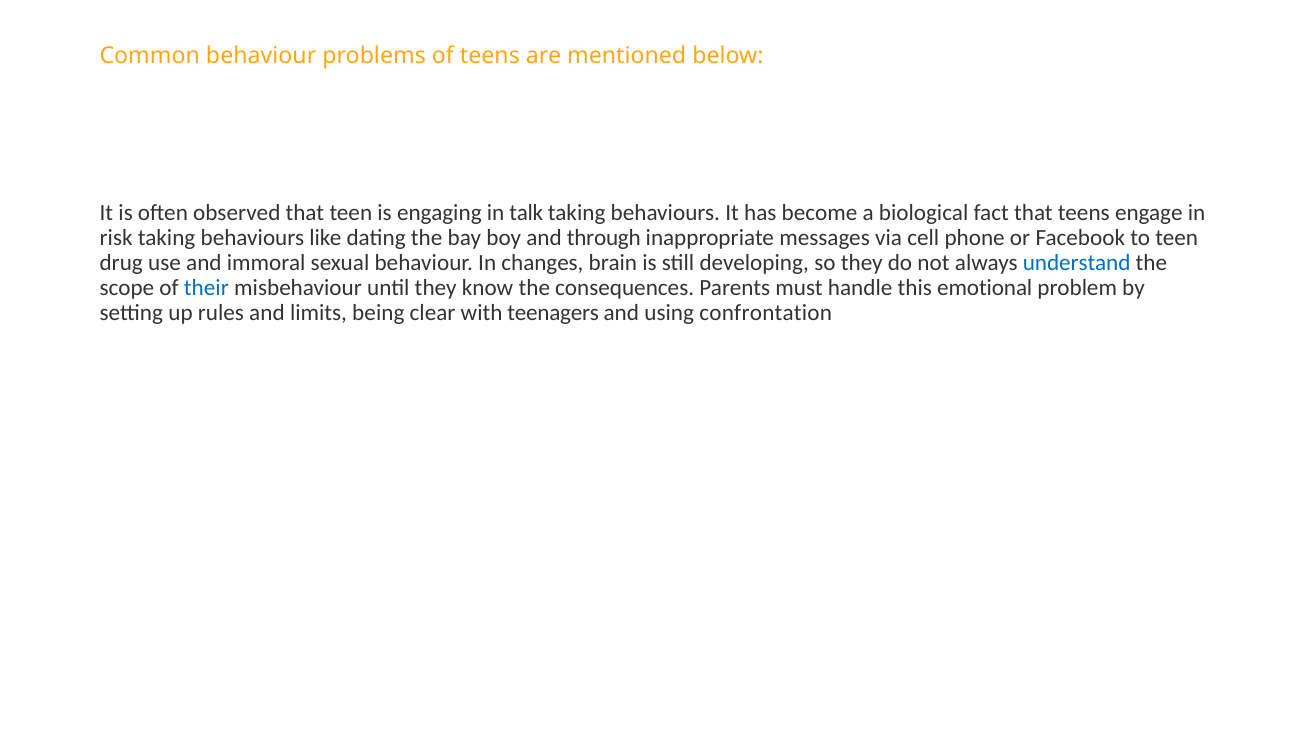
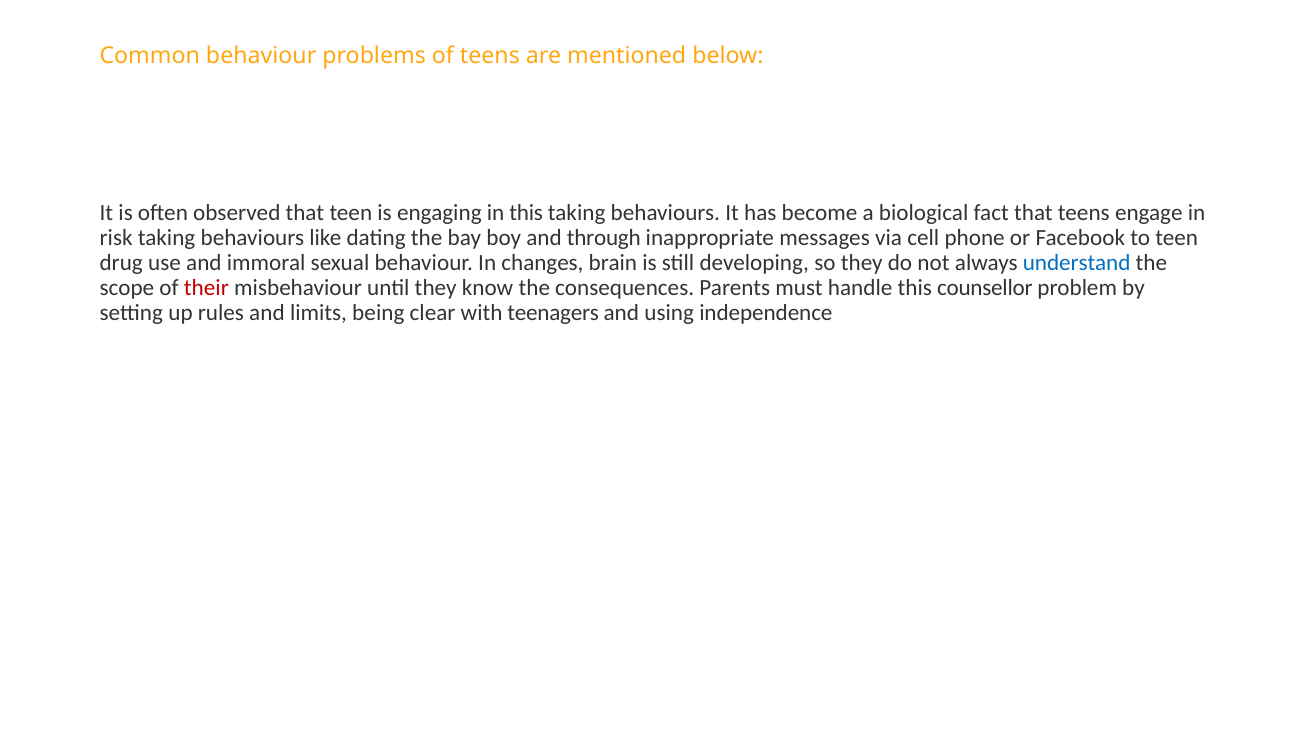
in talk: talk -> this
their colour: blue -> red
emotional: emotional -> counsellor
confrontation: confrontation -> independence
